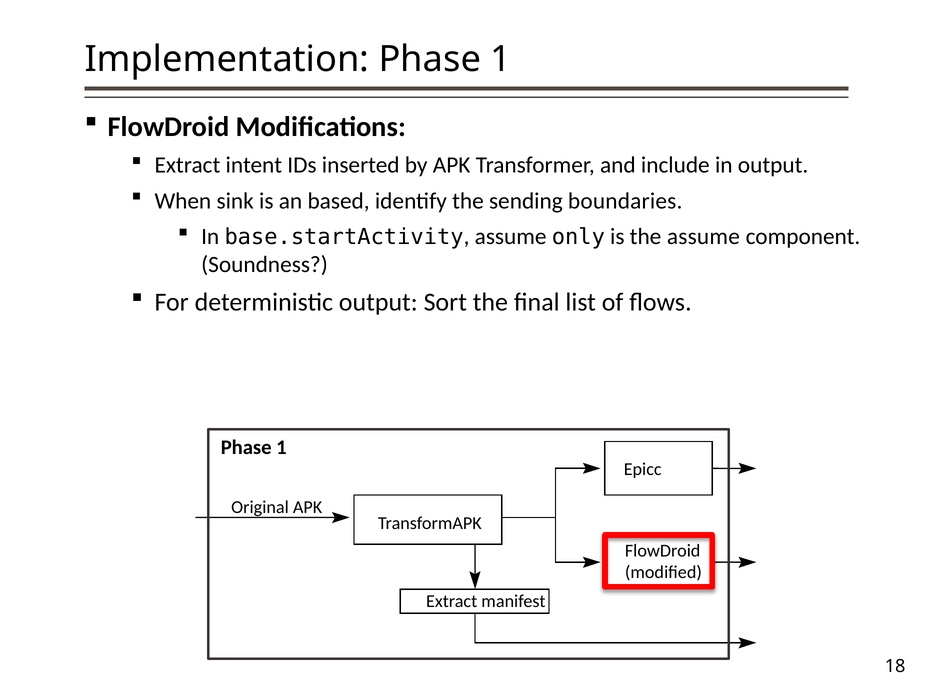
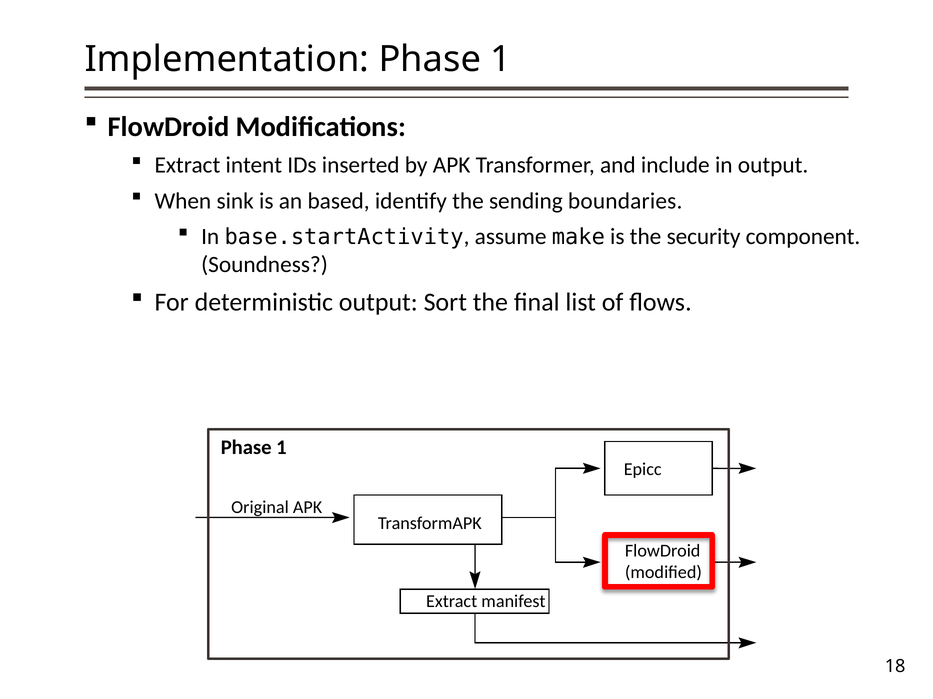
only: only -> make
the assume: assume -> security
